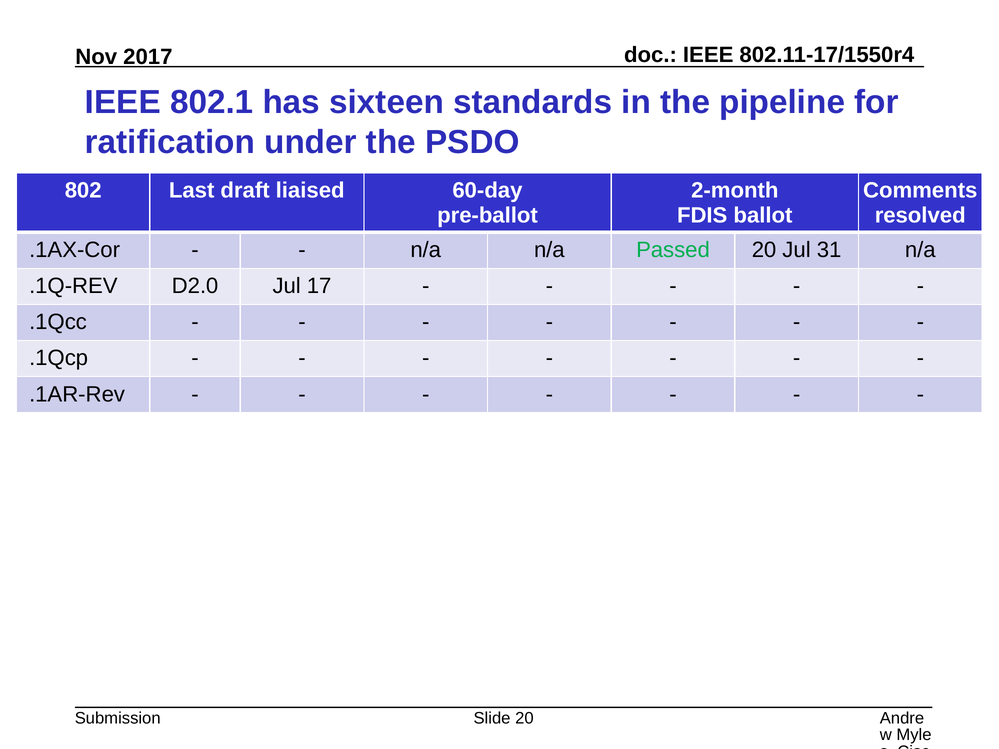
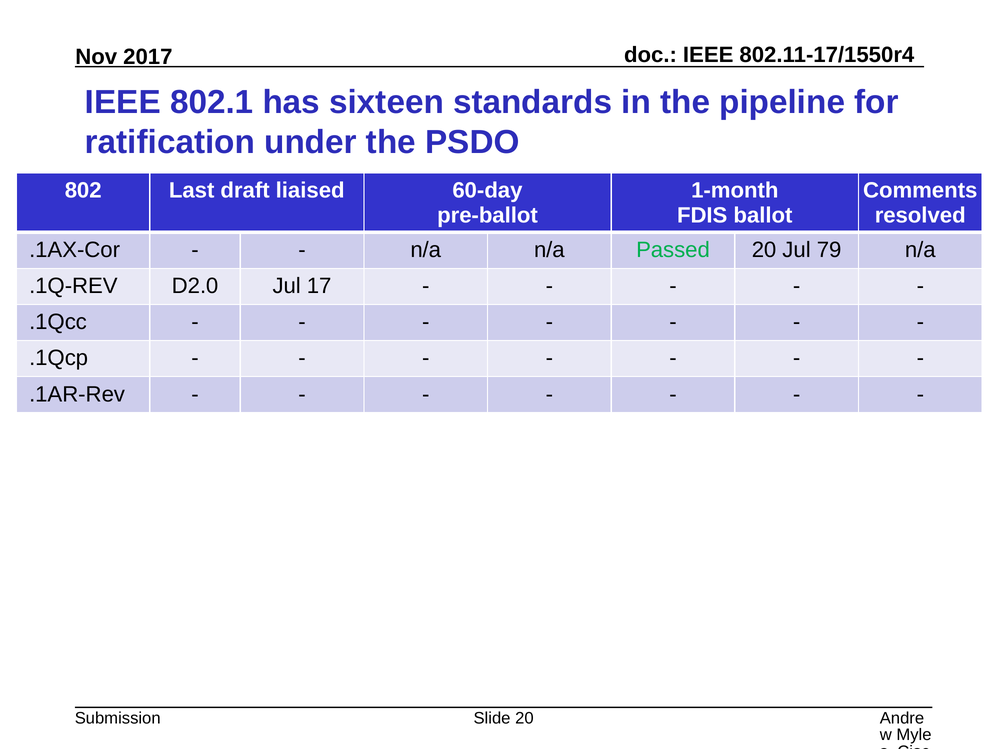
2-month: 2-month -> 1-month
31: 31 -> 79
